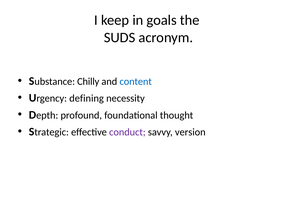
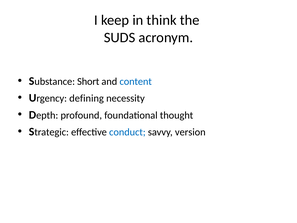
goals: goals -> think
Chilly: Chilly -> Short
conduct colour: purple -> blue
